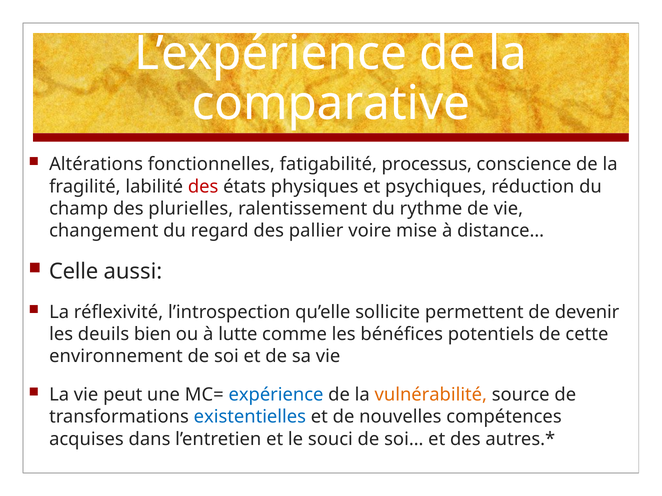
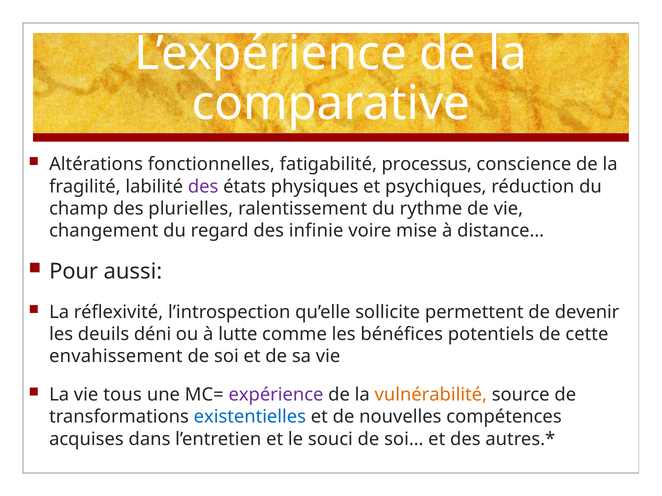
des at (203, 187) colour: red -> purple
pallier: pallier -> infinie
Celle: Celle -> Pour
bien: bien -> déni
environnement: environnement -> envahissement
peut: peut -> tous
expérience colour: blue -> purple
